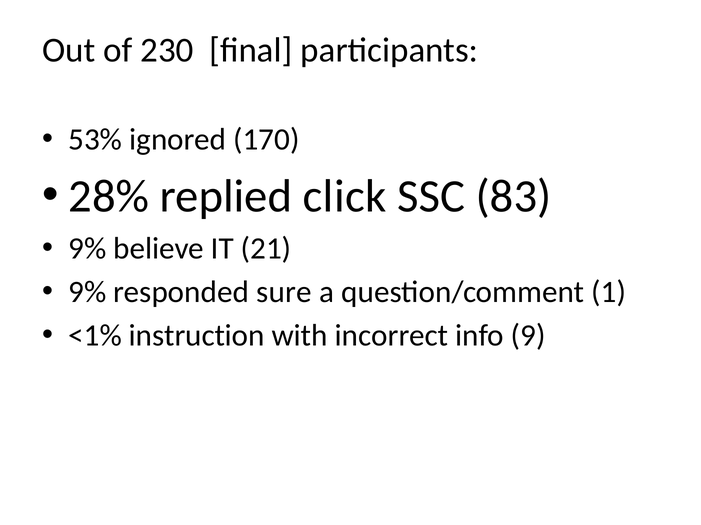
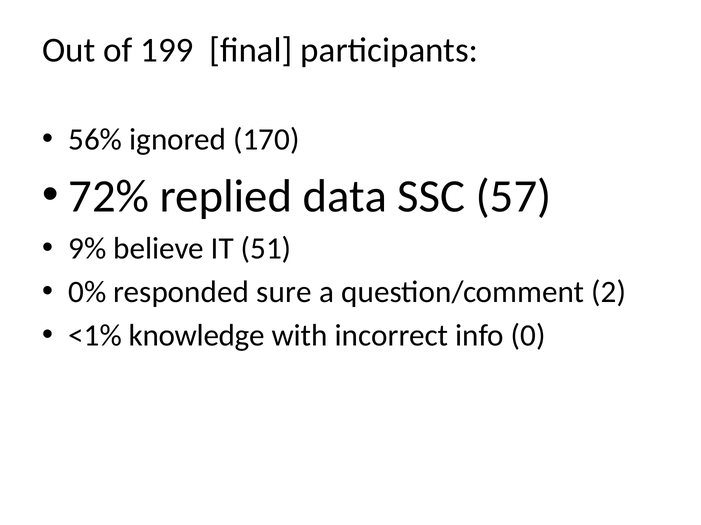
230: 230 -> 199
53%: 53% -> 56%
28%: 28% -> 72%
click: click -> data
83: 83 -> 57
21: 21 -> 51
9% at (87, 292): 9% -> 0%
1: 1 -> 2
instruction: instruction -> knowledge
9: 9 -> 0
